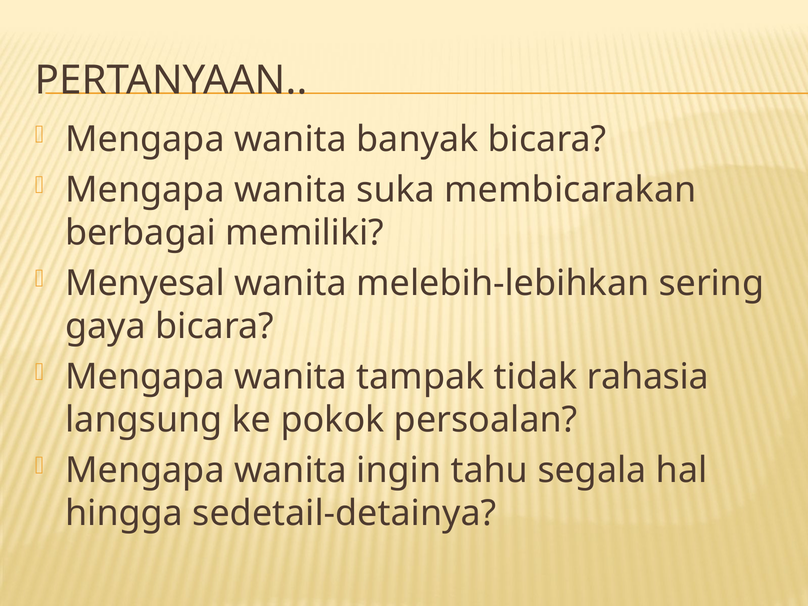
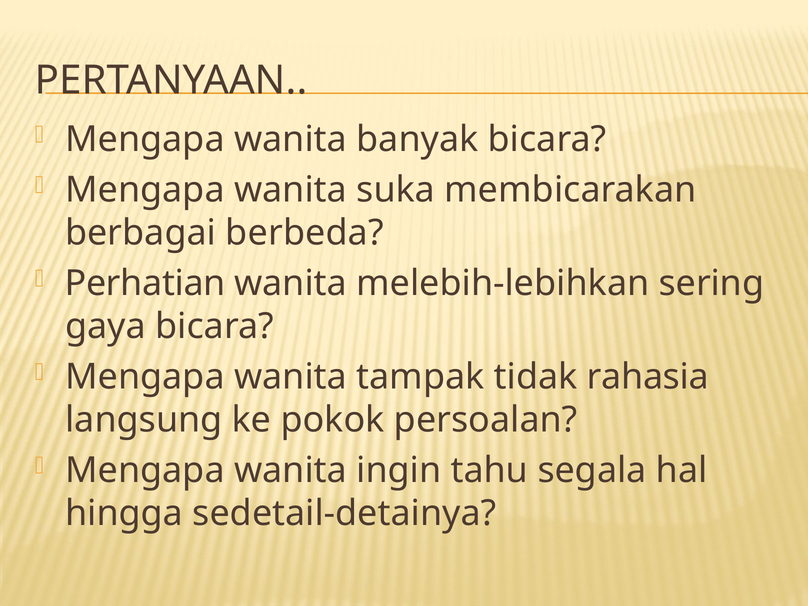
memiliki: memiliki -> berbeda
Menyesal: Menyesal -> Perhatian
